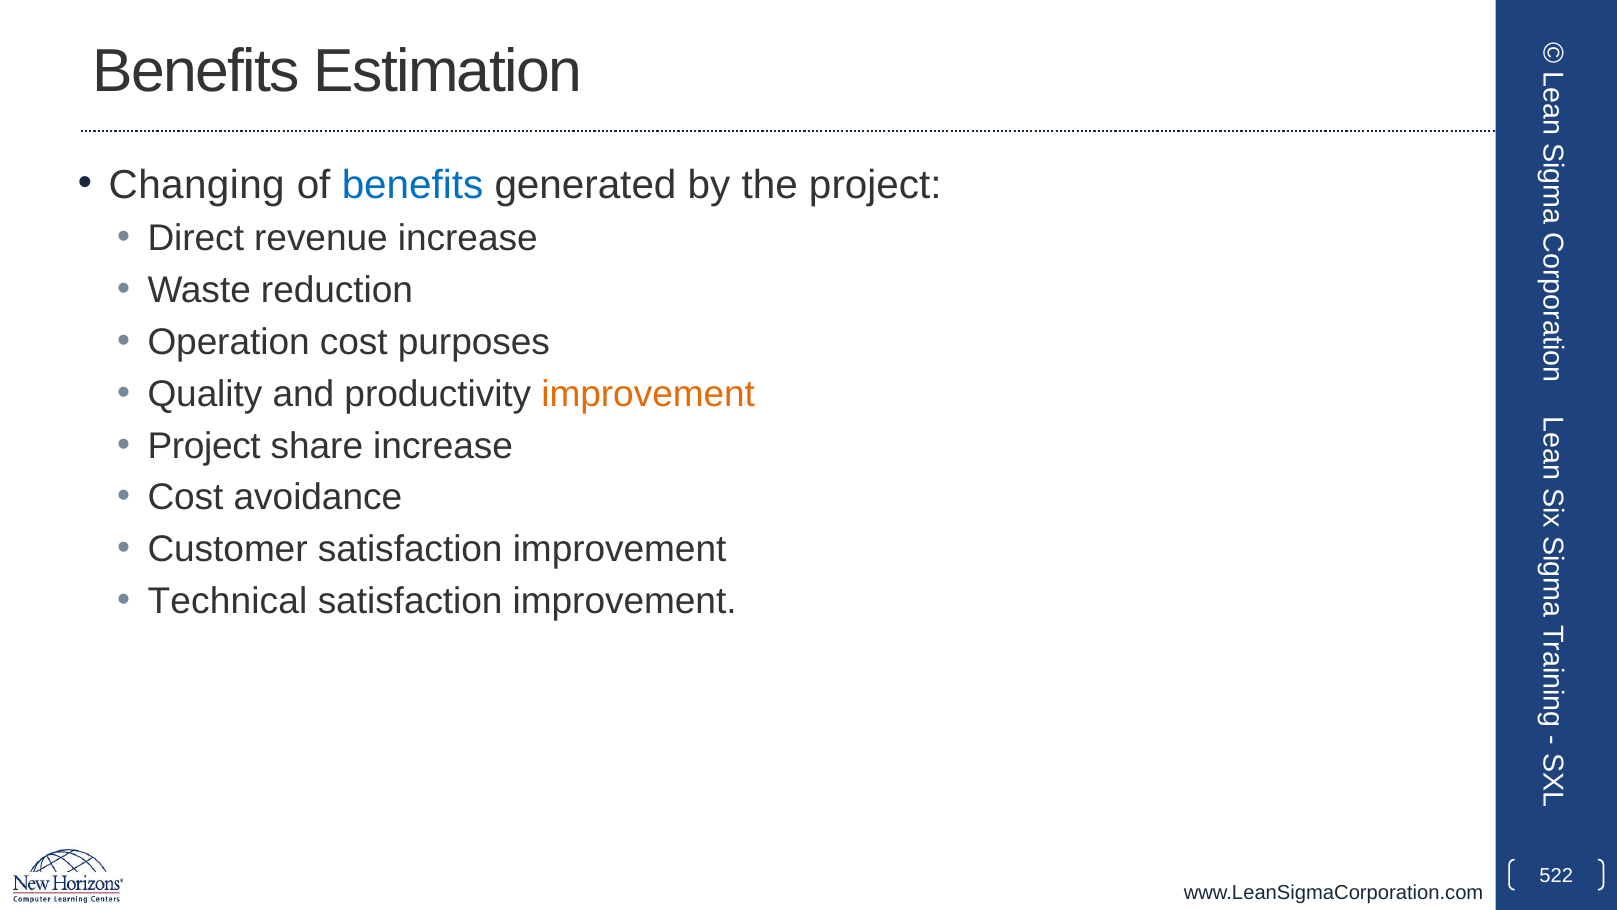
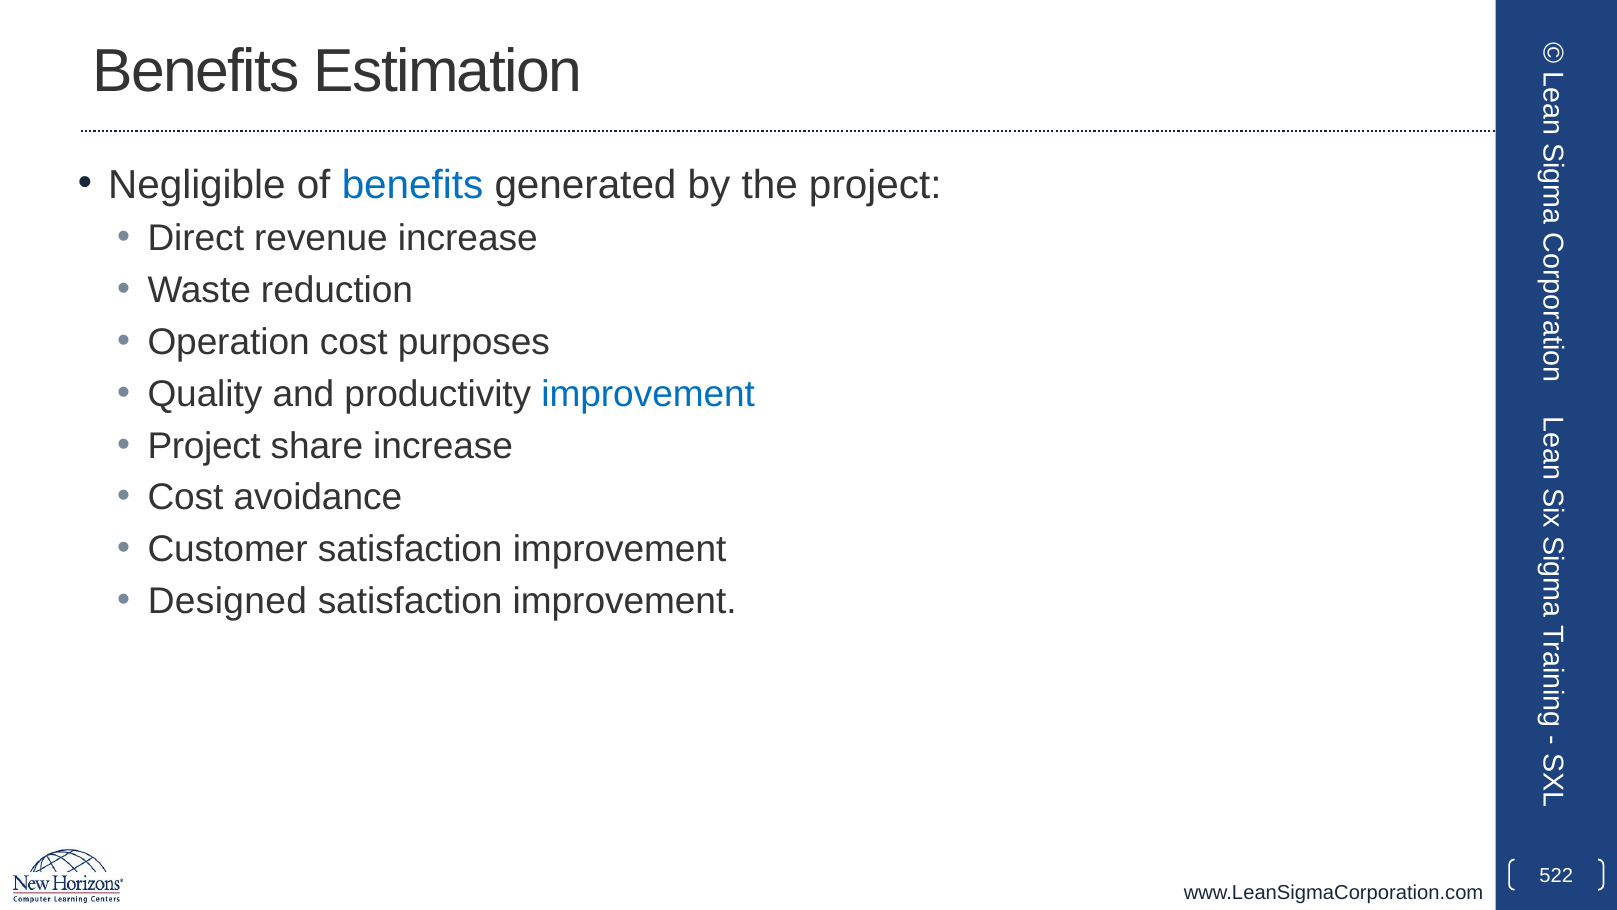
Changing: Changing -> Negligible
improvement at (648, 394) colour: orange -> blue
Technical: Technical -> Designed
